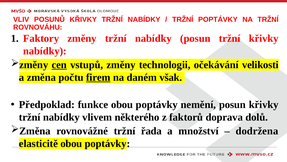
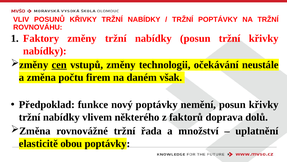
velikosti: velikosti -> neustále
firem underline: present -> none
funkce obou: obou -> nový
dodržena: dodržena -> uplatnění
